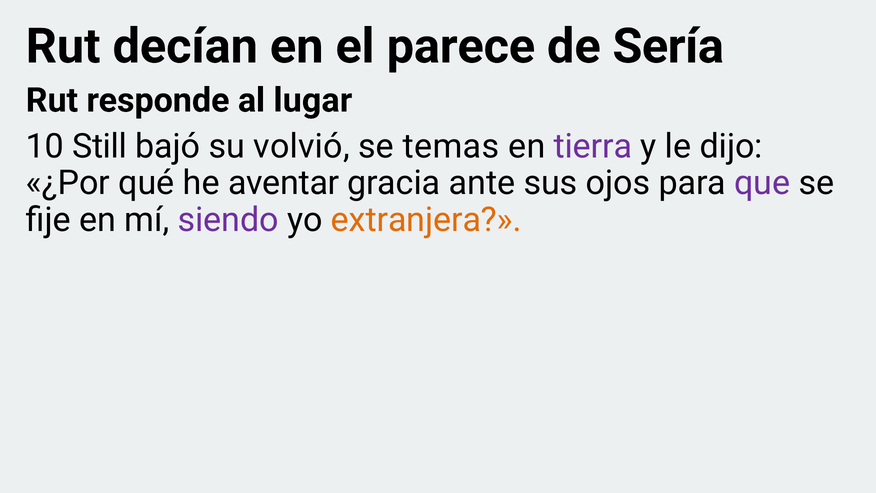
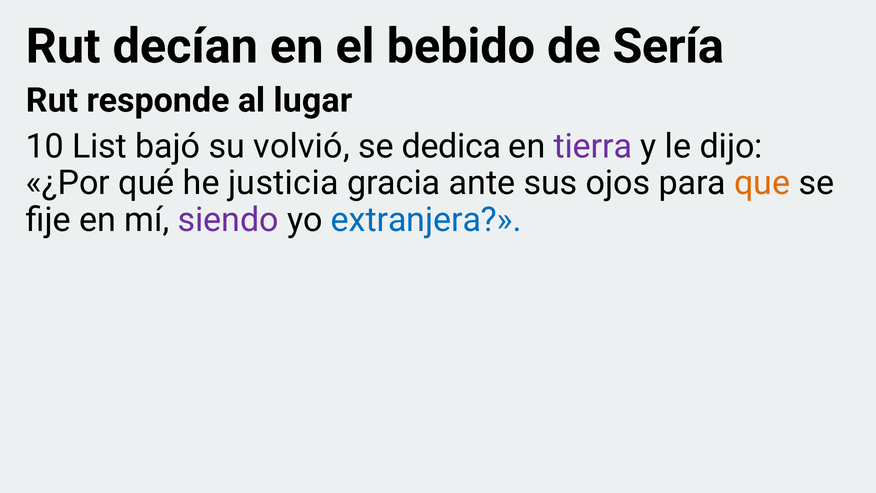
parece: parece -> bebido
Still: Still -> List
temas: temas -> dedica
aventar: aventar -> justicia
que colour: purple -> orange
extranjera colour: orange -> blue
